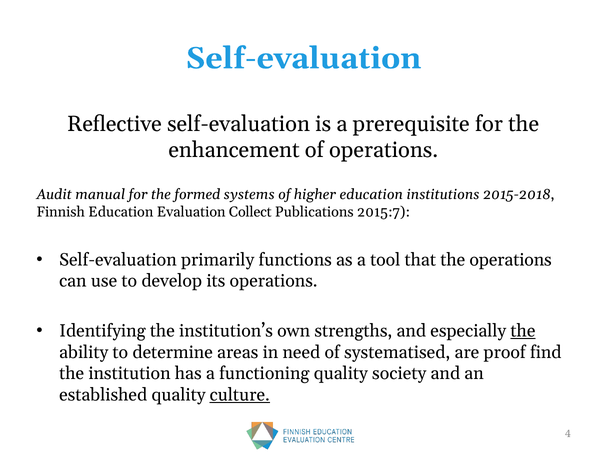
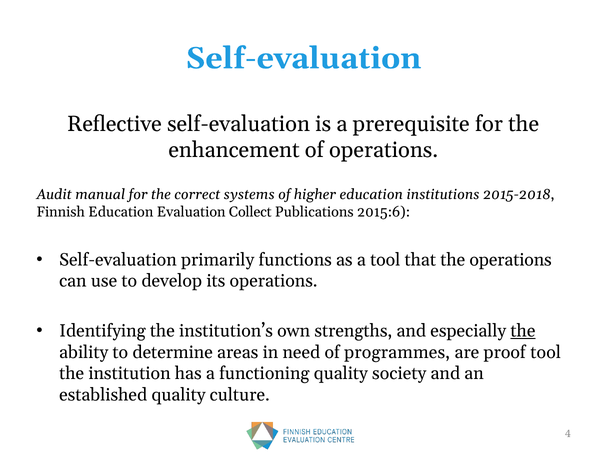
formed: formed -> correct
2015:7: 2015:7 -> 2015:6
systematised: systematised -> programmes
proof find: find -> tool
culture underline: present -> none
